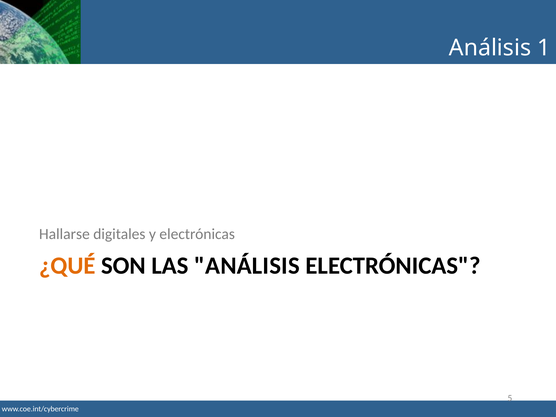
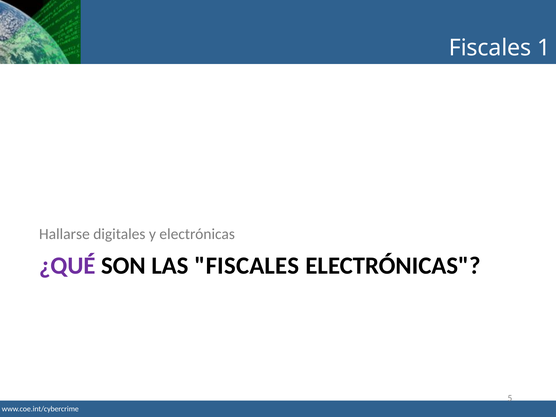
Análisis at (490, 48): Análisis -> Fiscales
¿QUÉ colour: orange -> purple
LAS ANÁLISIS: ANÁLISIS -> FISCALES
